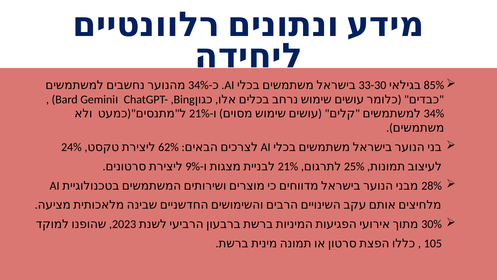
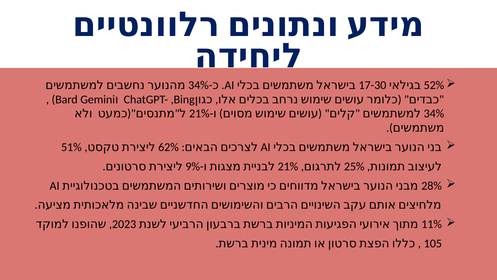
33-30: 33-30 -> 17-30
85%: 85% -> 52%
24%: 24% -> 51%
30%: 30% -> 11%
